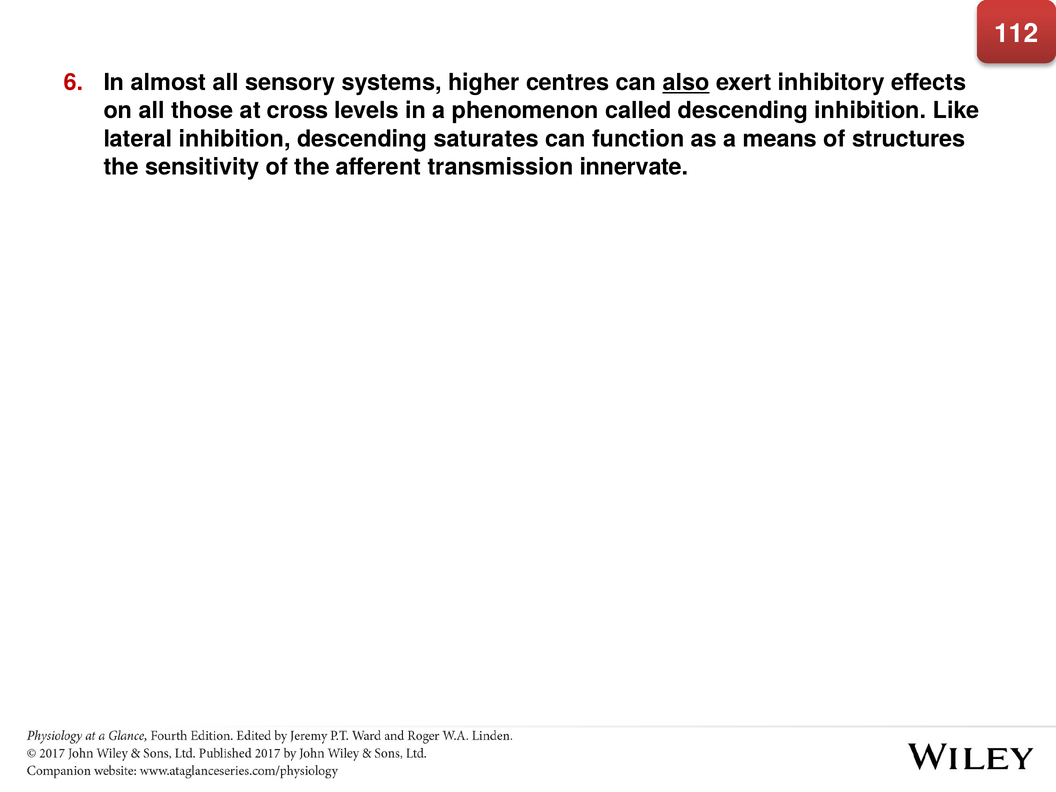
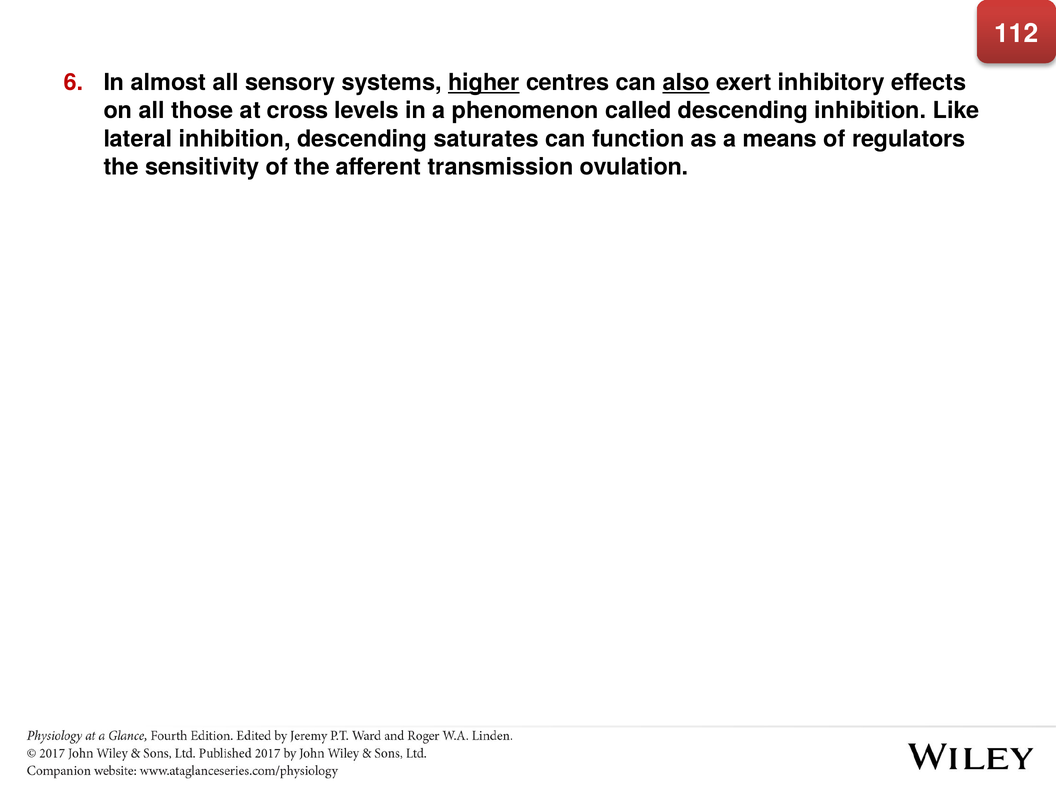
higher underline: none -> present
structures: structures -> regulators
innervate: innervate -> ovulation
